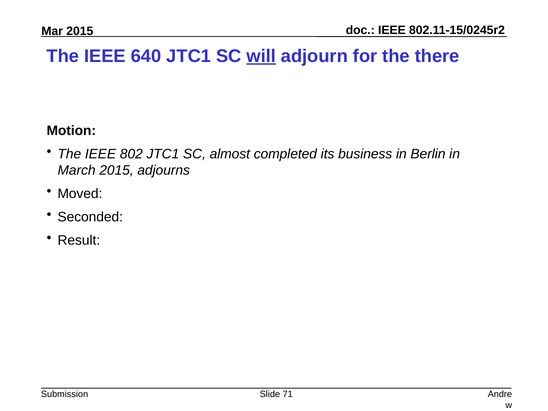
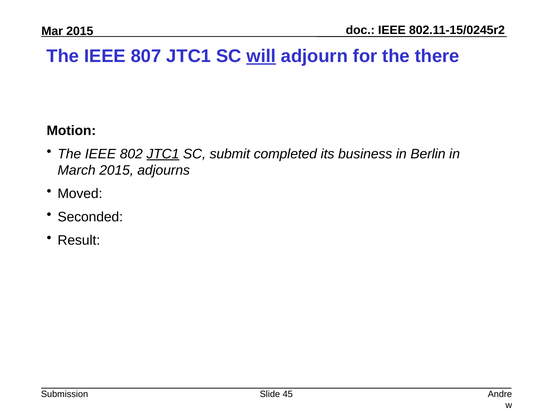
640: 640 -> 807
JTC1 at (163, 154) underline: none -> present
almost: almost -> submit
71: 71 -> 45
